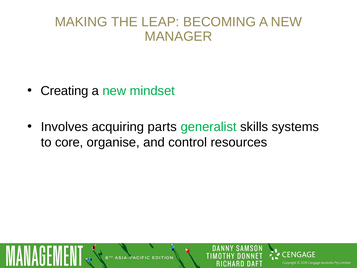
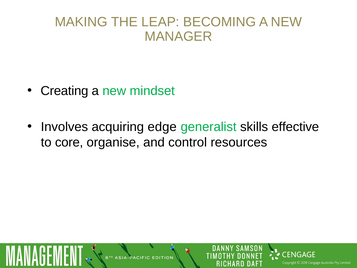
parts: parts -> edge
systems: systems -> effective
